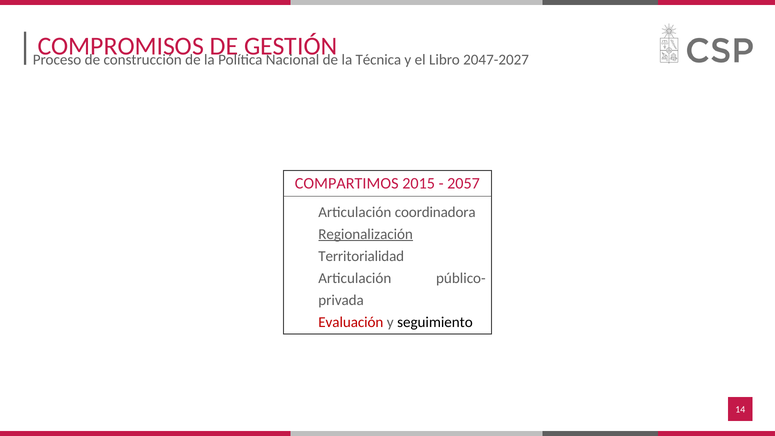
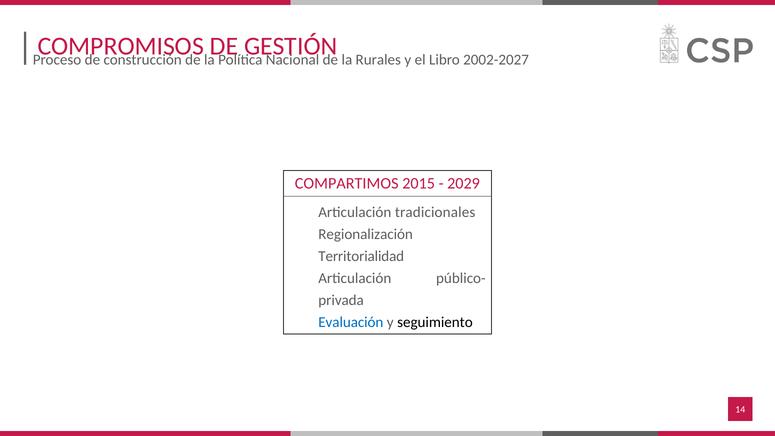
Técnica: Técnica -> Rurales
2047-2027: 2047-2027 -> 2002-2027
2057: 2057 -> 2029
coordinadora: coordinadora -> tradicionales
Regionalización underline: present -> none
Evaluación colour: red -> blue
